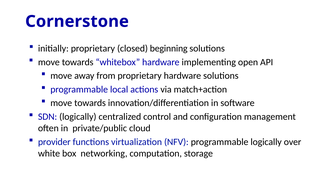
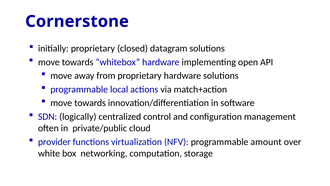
beginning: beginning -> datagram
programmable logically: logically -> amount
